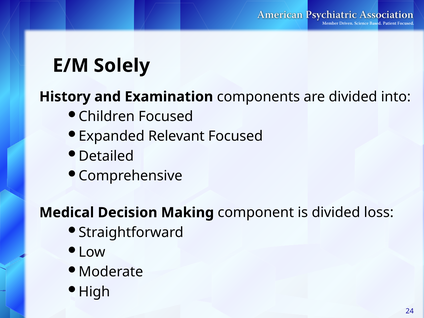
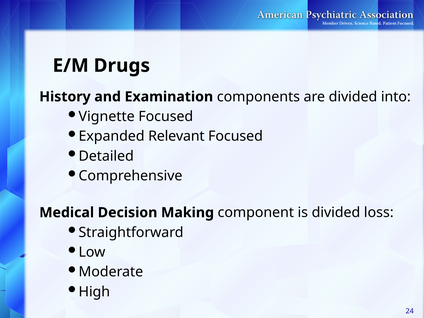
Solely: Solely -> Drugs
Children: Children -> Vignette
